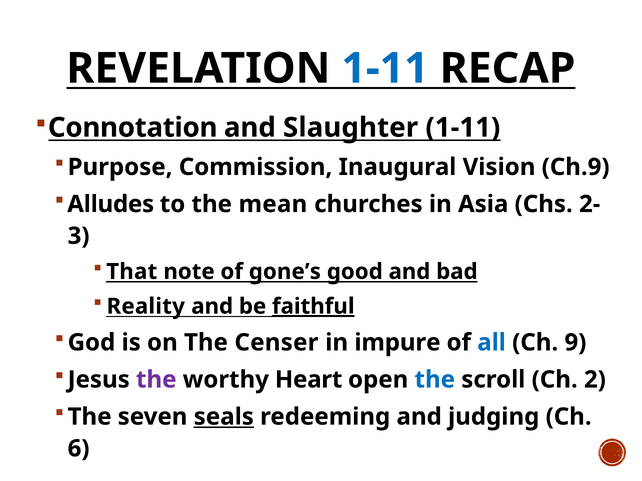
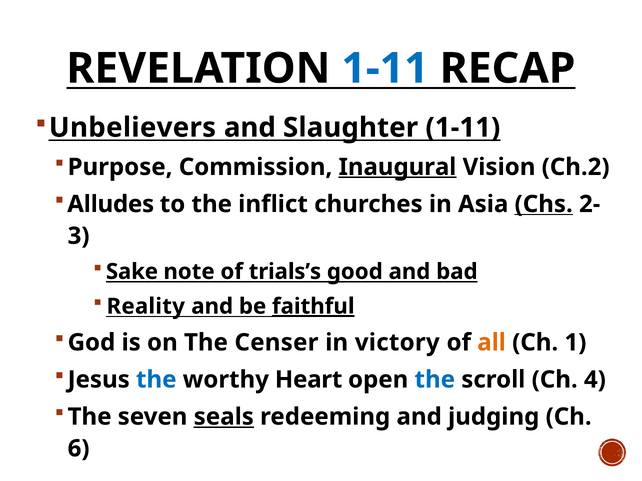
Connotation: Connotation -> Unbelievers
Inaugural underline: none -> present
Ch.9: Ch.9 -> Ch.2
mean: mean -> inflict
Chs underline: none -> present
That: That -> Sake
gone’s: gone’s -> trials’s
impure: impure -> victory
all colour: blue -> orange
9: 9 -> 1
the at (156, 380) colour: purple -> blue
2: 2 -> 4
